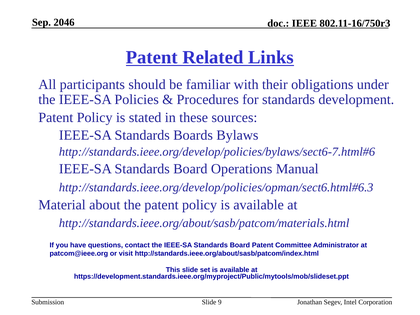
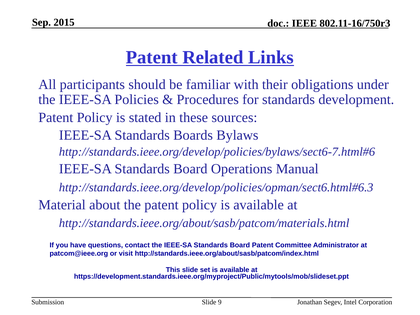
2046: 2046 -> 2015
